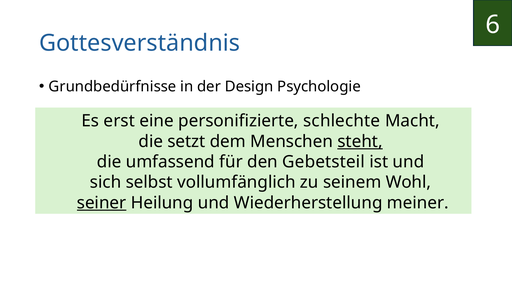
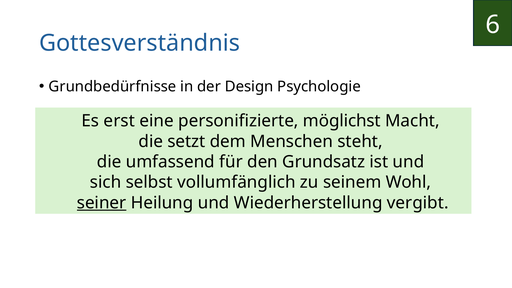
schlechte: schlechte -> möglichst
steht underline: present -> none
Gebetsteil: Gebetsteil -> Grundsatz
meiner: meiner -> vergibt
